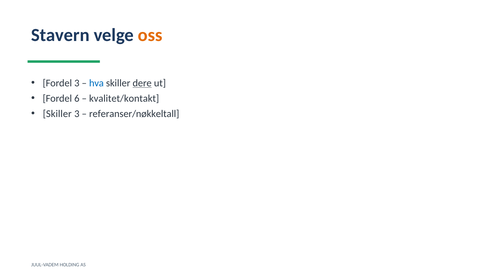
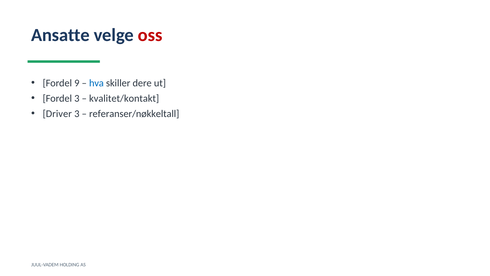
Stavern: Stavern -> Ansatte
oss colour: orange -> red
Fordel 3: 3 -> 9
dere underline: present -> none
Fordel 6: 6 -> 3
Skiller at (57, 114): Skiller -> Driver
